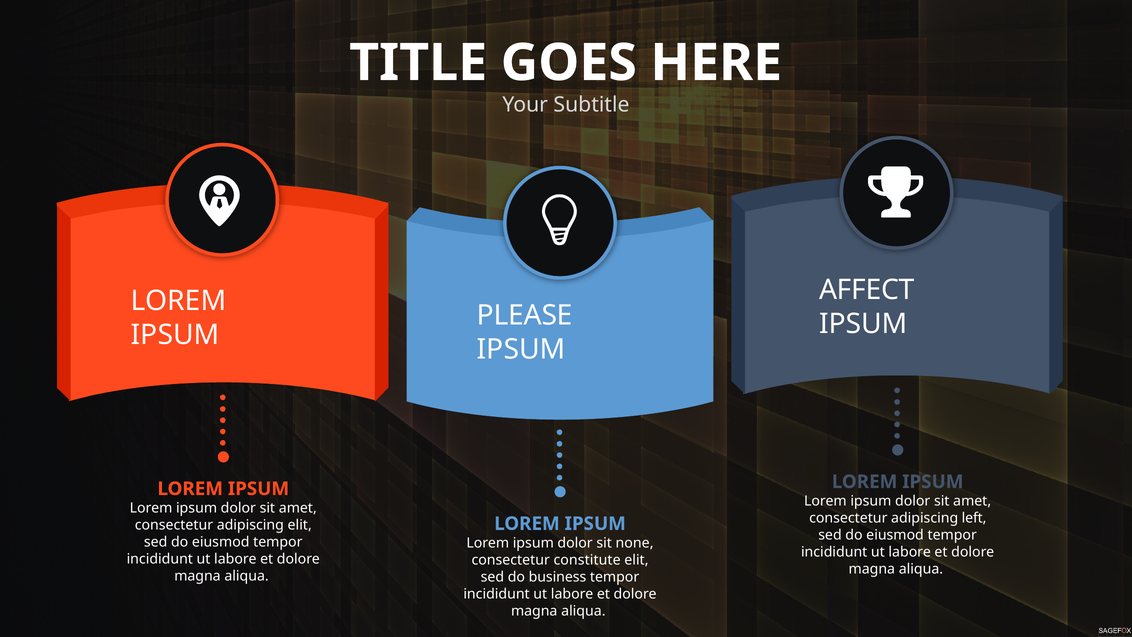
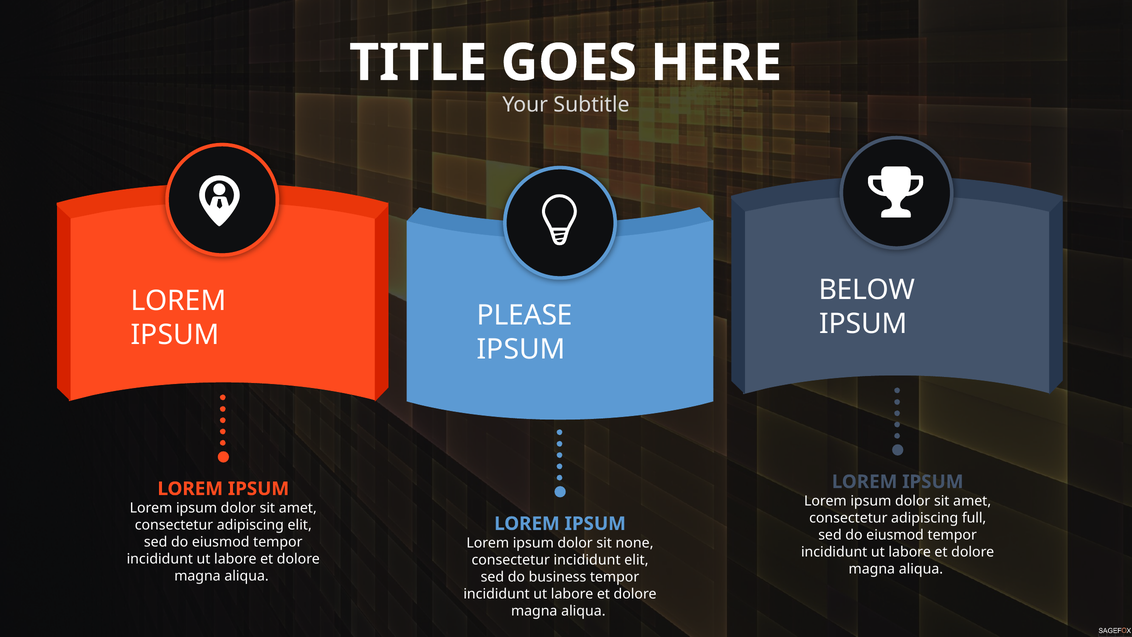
AFFECT: AFFECT -> BELOW
left: left -> full
consectetur constitute: constitute -> incididunt
